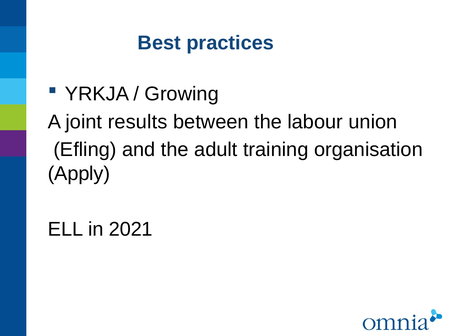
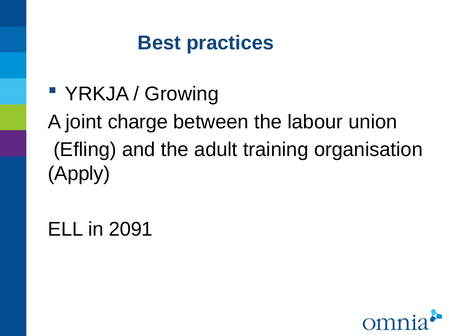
results: results -> charge
2021: 2021 -> 2091
